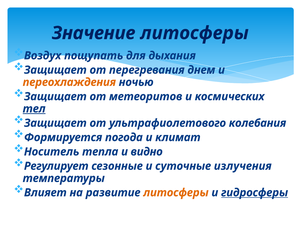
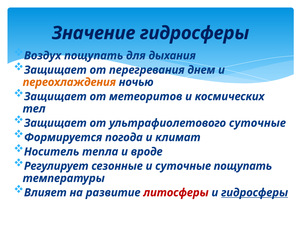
Значение литосферы: литосферы -> гидросферы
тел underline: present -> none
ультрафиолетового колебания: колебания -> суточные
видно: видно -> вроде
суточные излучения: излучения -> пощупать
литосферы at (176, 192) colour: orange -> red
